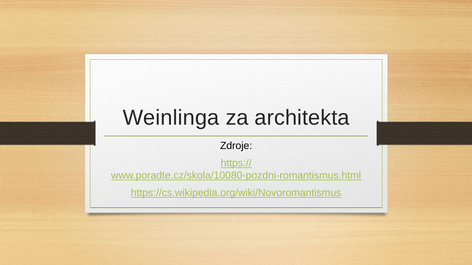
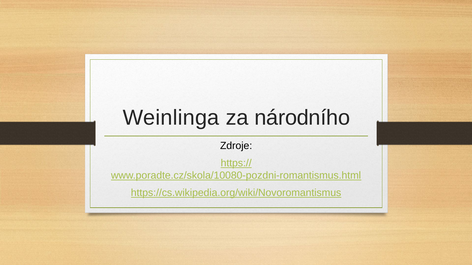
architekta: architekta -> národního
